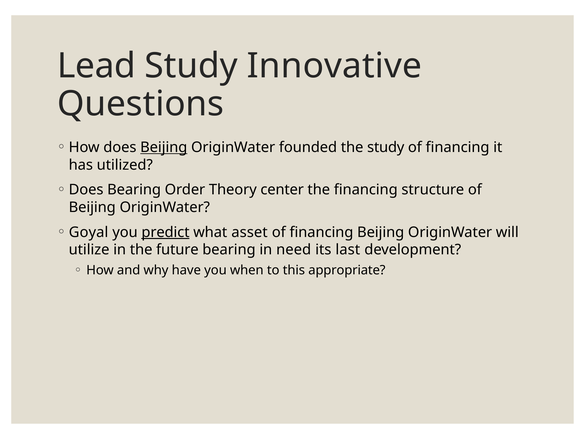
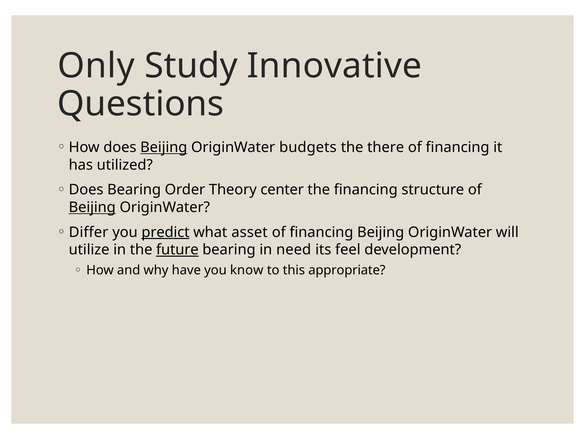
Lead: Lead -> Only
founded: founded -> budgets
the study: study -> there
Beijing at (92, 207) underline: none -> present
Goyal: Goyal -> Differ
future underline: none -> present
last: last -> feel
when: when -> know
